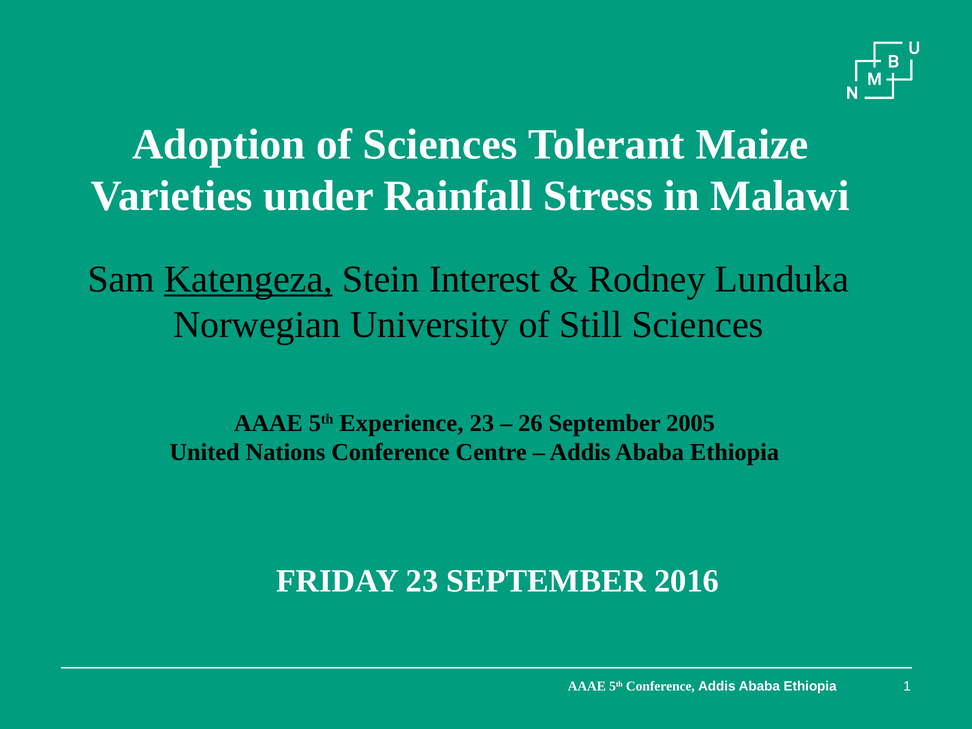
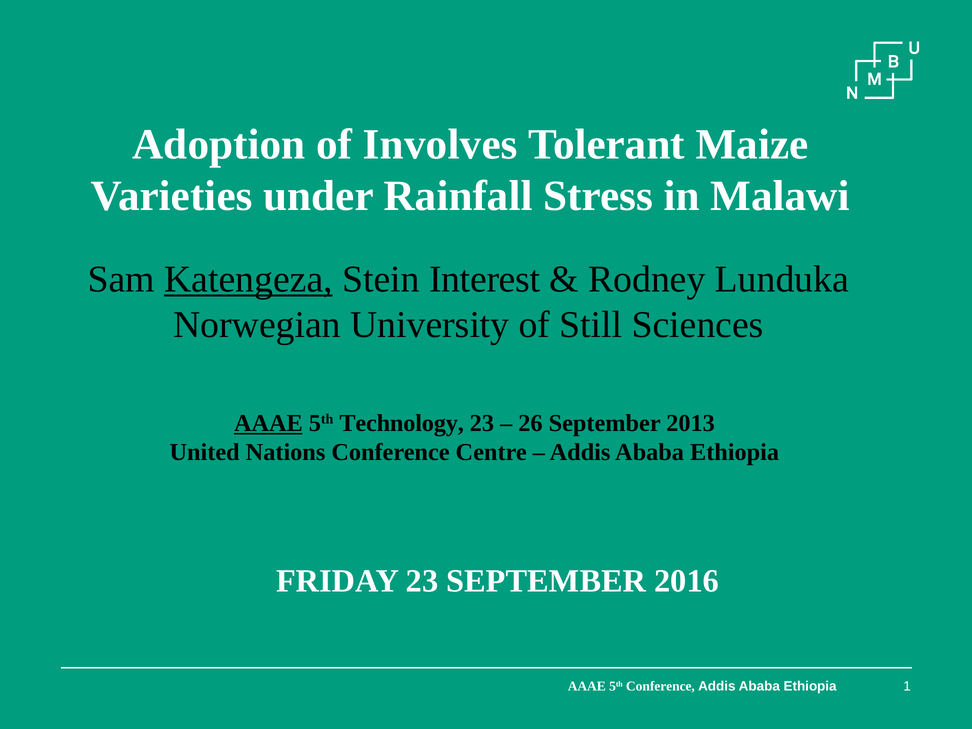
of Sciences: Sciences -> Involves
AAAE at (268, 423) underline: none -> present
Experience: Experience -> Technology
2005: 2005 -> 2013
